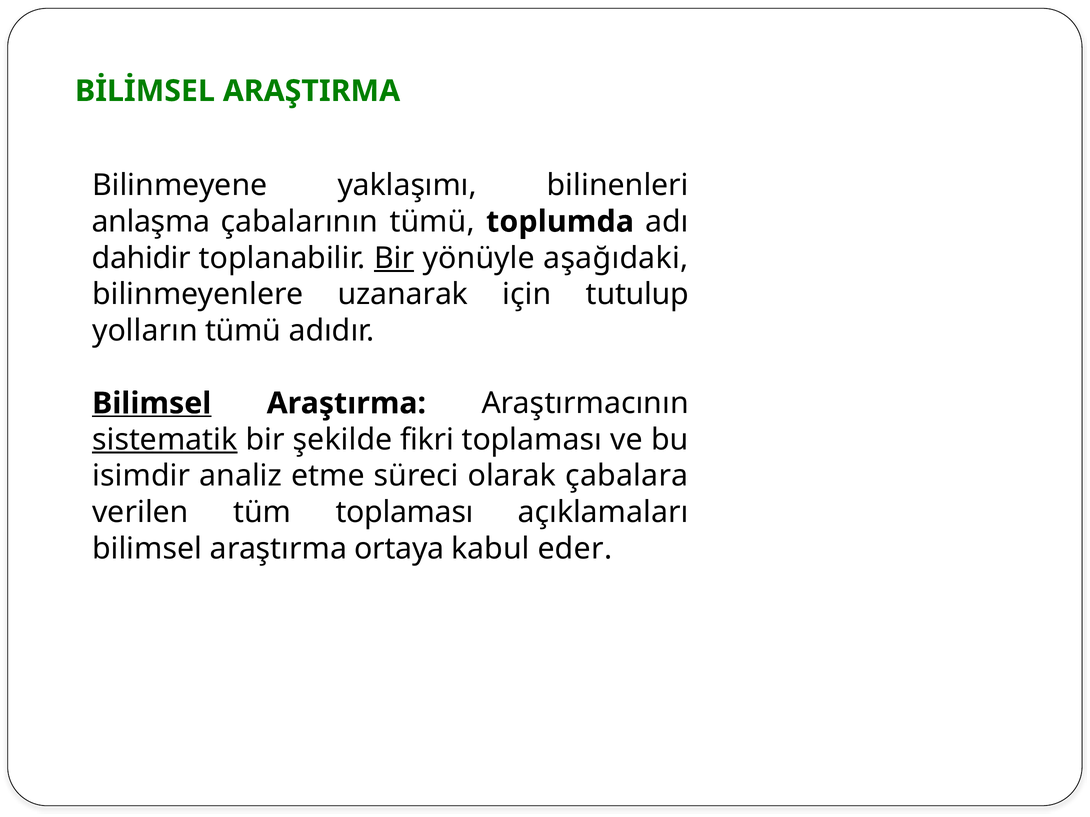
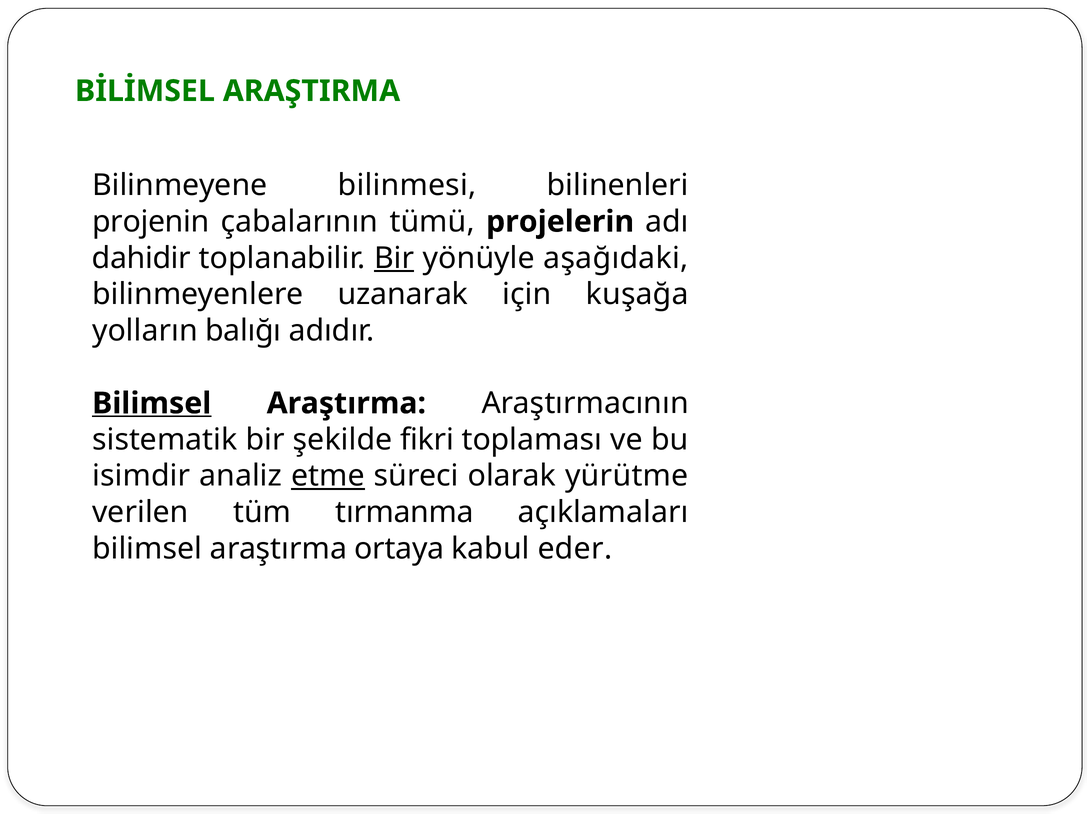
yaklaşımı: yaklaşımı -> bilinmesi
anlaşma: anlaşma -> projenin
toplumda: toplumda -> projelerin
tutulup: tutulup -> kuşağa
yolların tümü: tümü -> balığı
sistematik underline: present -> none
etme underline: none -> present
çabalara: çabalara -> yürütme
tüm toplaması: toplaması -> tırmanma
